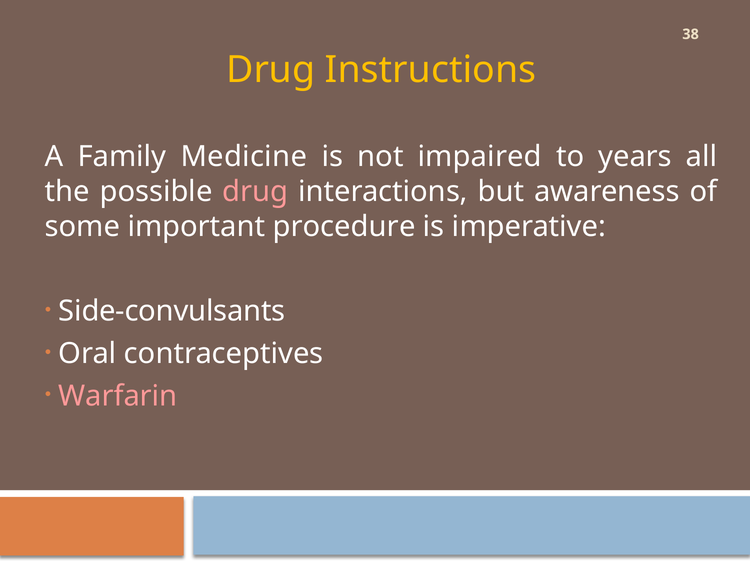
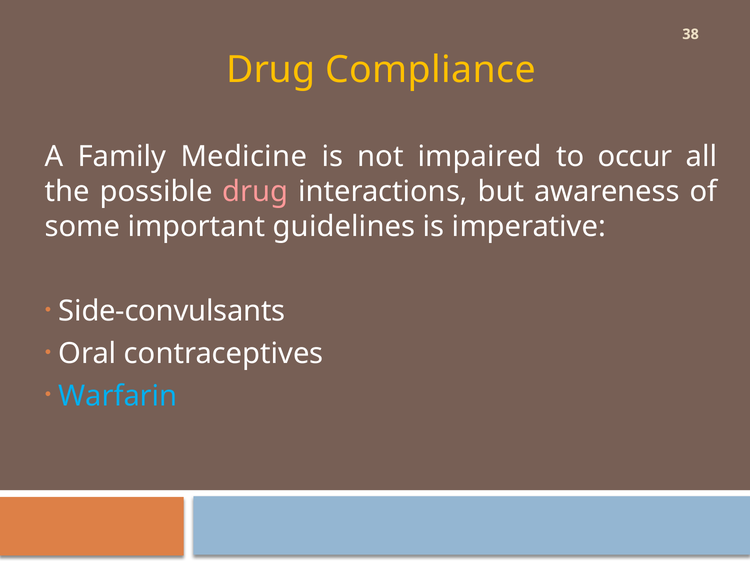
Instructions: Instructions -> Compliance
years: years -> occur
procedure: procedure -> guidelines
Warfarin colour: pink -> light blue
